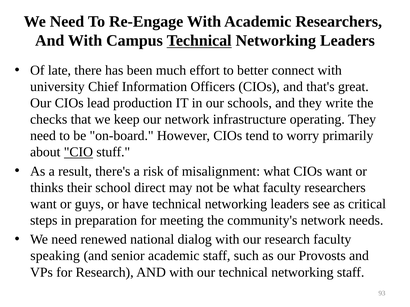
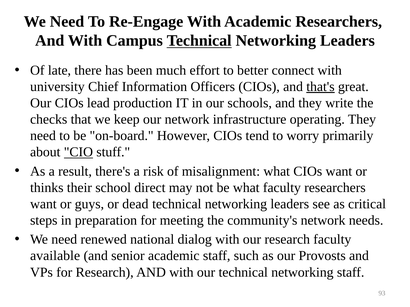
that's underline: none -> present
have: have -> dead
speaking: speaking -> available
